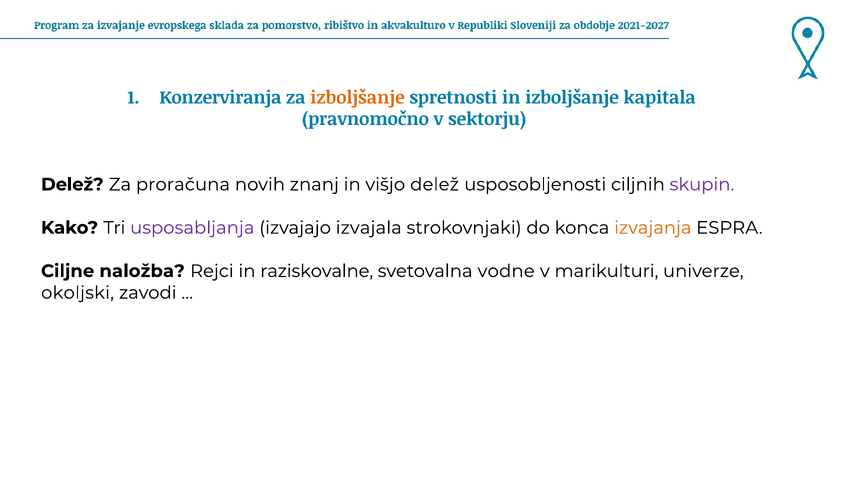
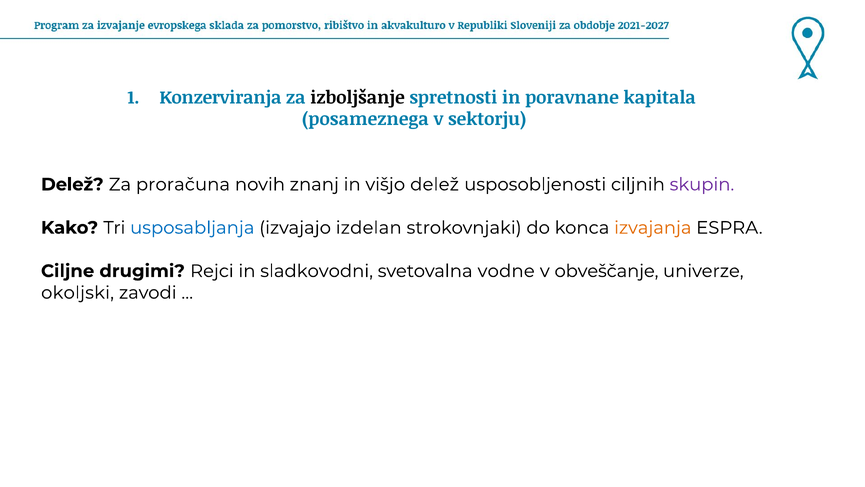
izboljšanje at (358, 98) colour: orange -> black
in izboljšanje: izboljšanje -> poravnane
pravnomočno: pravnomočno -> posameznega
usposabljanja colour: purple -> blue
izvajala: izvajala -> izdelan
naložba: naložba -> drugimi
raziskovalne: raziskovalne -> sladkovodni
marikulturi: marikulturi -> obveščanje
